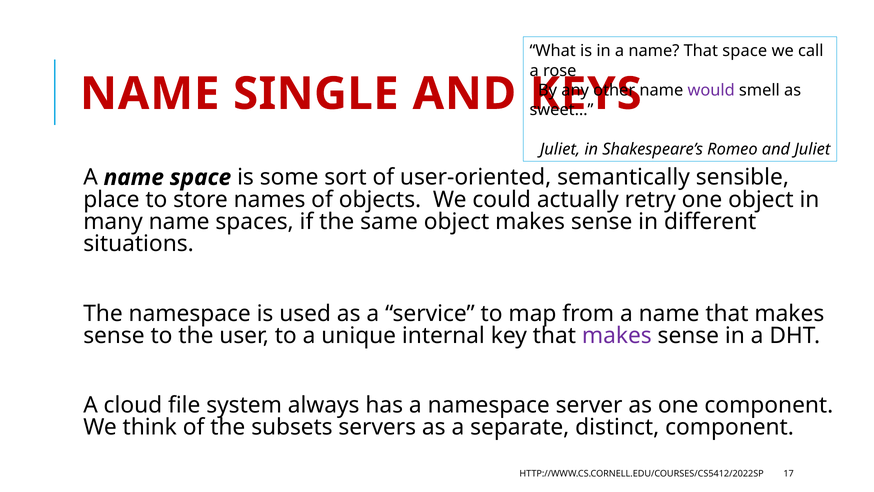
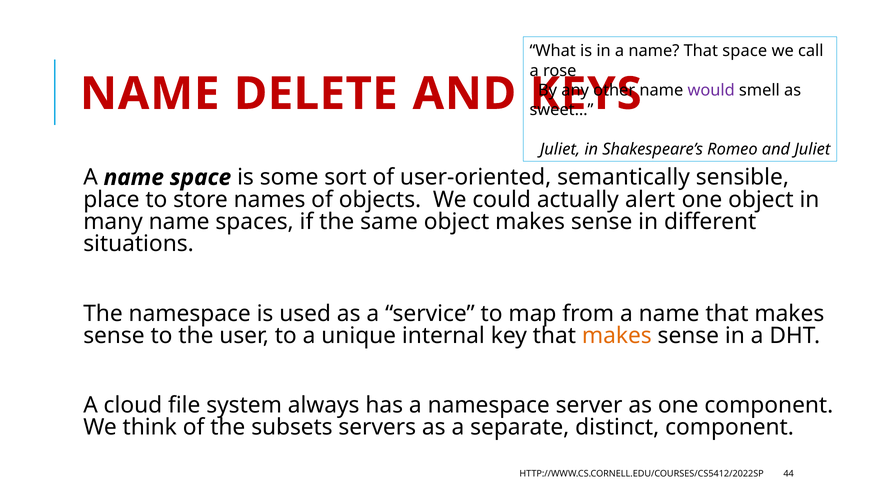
SINGLE: SINGLE -> DELETE
retry: retry -> alert
makes at (617, 335) colour: purple -> orange
17: 17 -> 44
